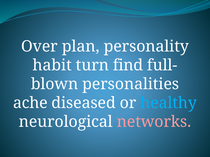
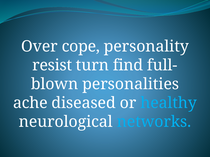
plan: plan -> cope
habit: habit -> resist
networks colour: pink -> light blue
